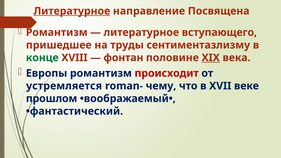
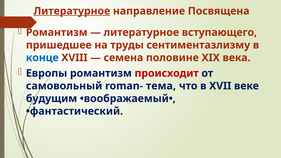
конце colour: green -> blue
фонтан: фонтан -> семена
XIX underline: present -> none
устремляется: устремляется -> самовольный
чему: чему -> тема
прошлом: прошлом -> будущим
